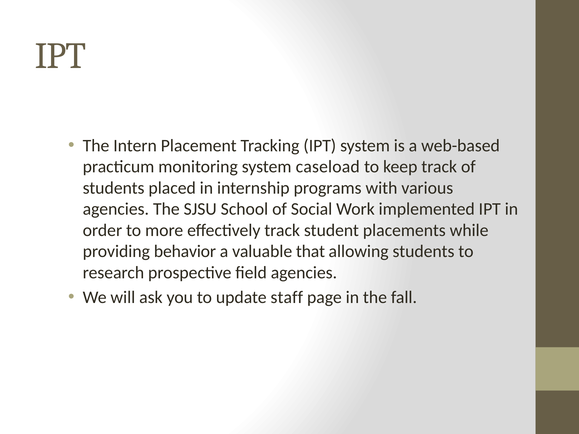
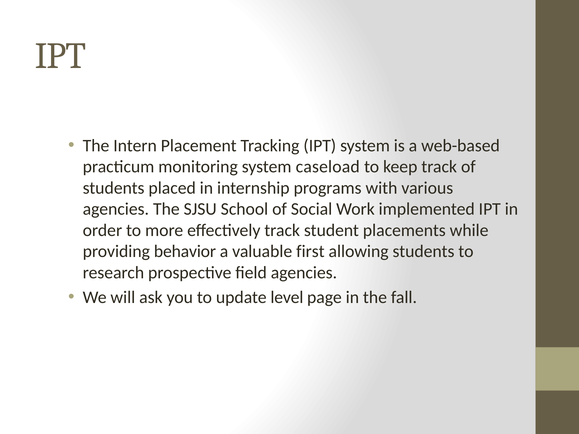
that: that -> first
staff: staff -> level
